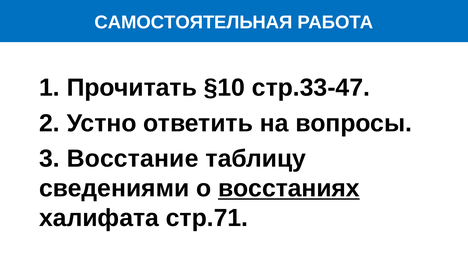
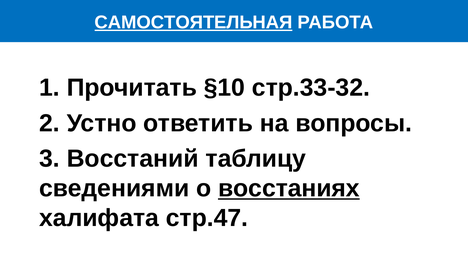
САМОСТОЯТЕЛЬНАЯ underline: none -> present
стр.33-47: стр.33-47 -> стр.33-32
Восстание: Восстание -> Восстаний
стр.71: стр.71 -> стр.47
